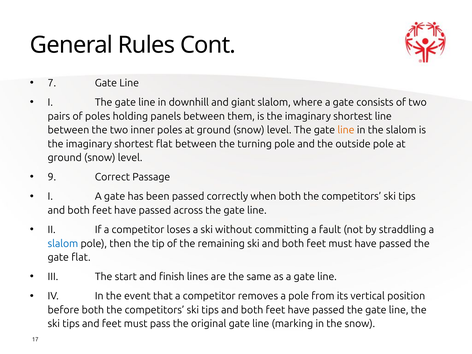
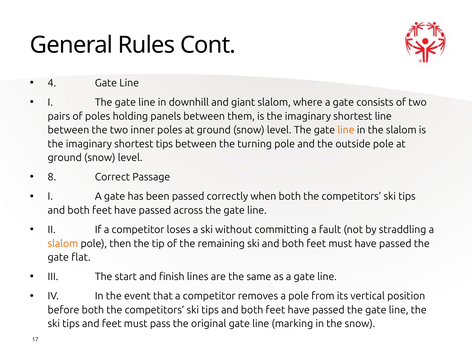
7: 7 -> 4
shortest flat: flat -> tips
9: 9 -> 8
slalom at (63, 244) colour: blue -> orange
